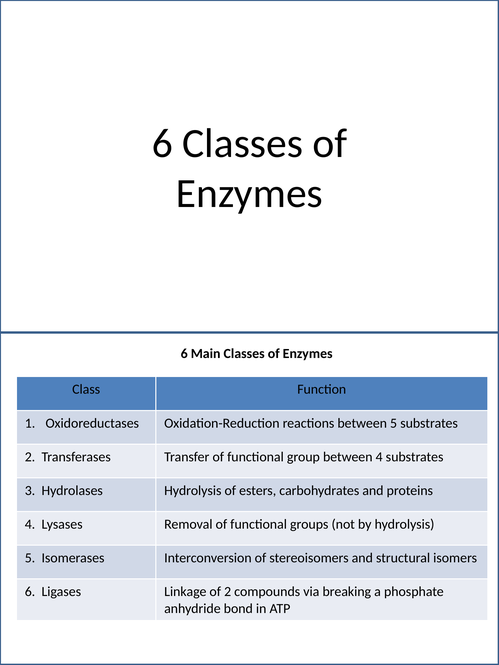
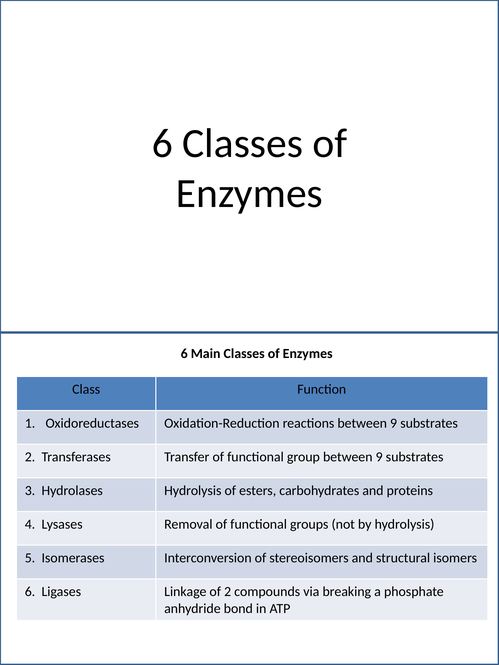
reactions between 5: 5 -> 9
group between 4: 4 -> 9
